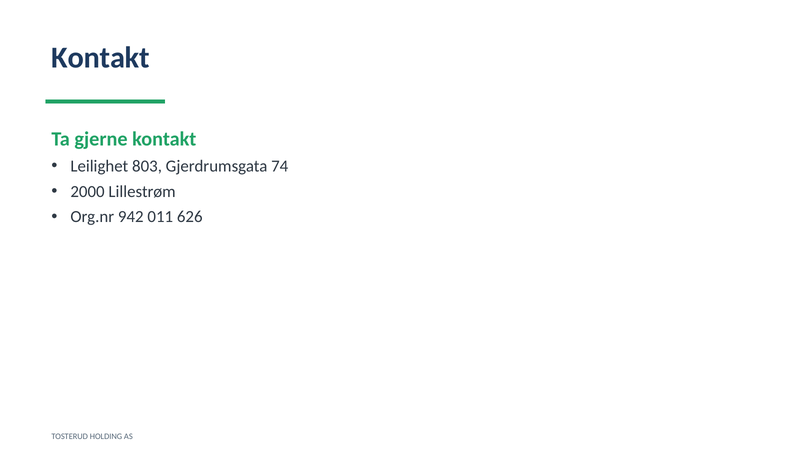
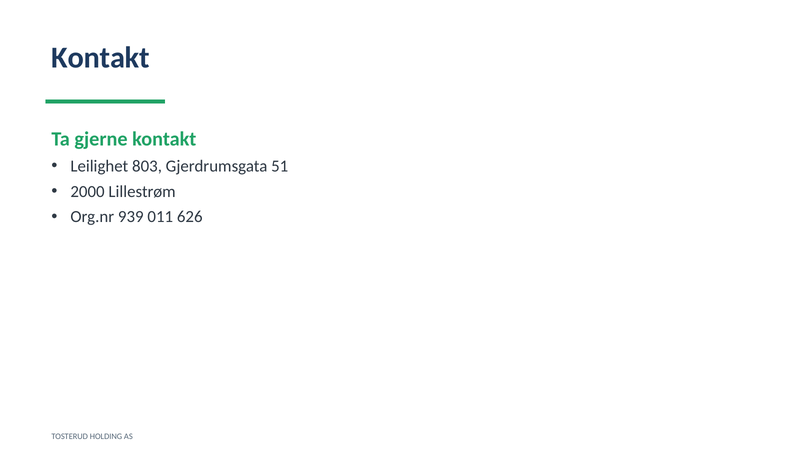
74: 74 -> 51
942: 942 -> 939
